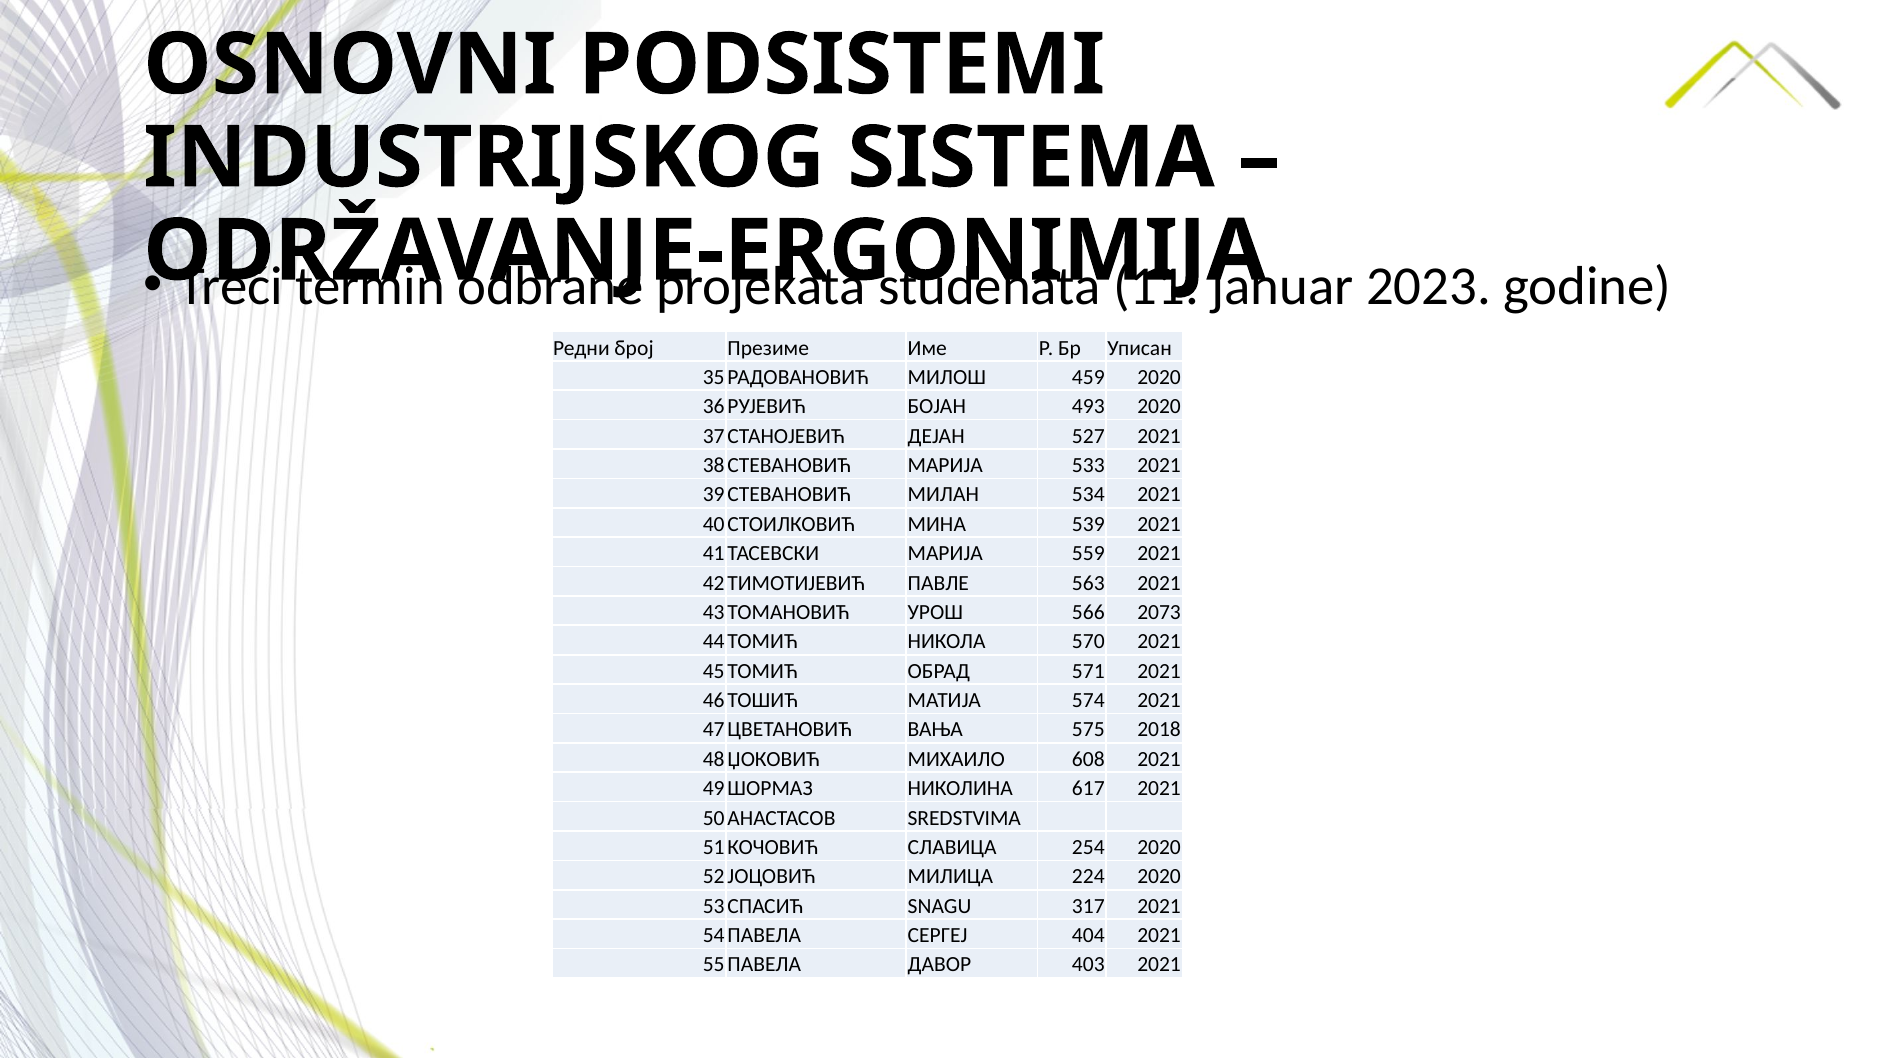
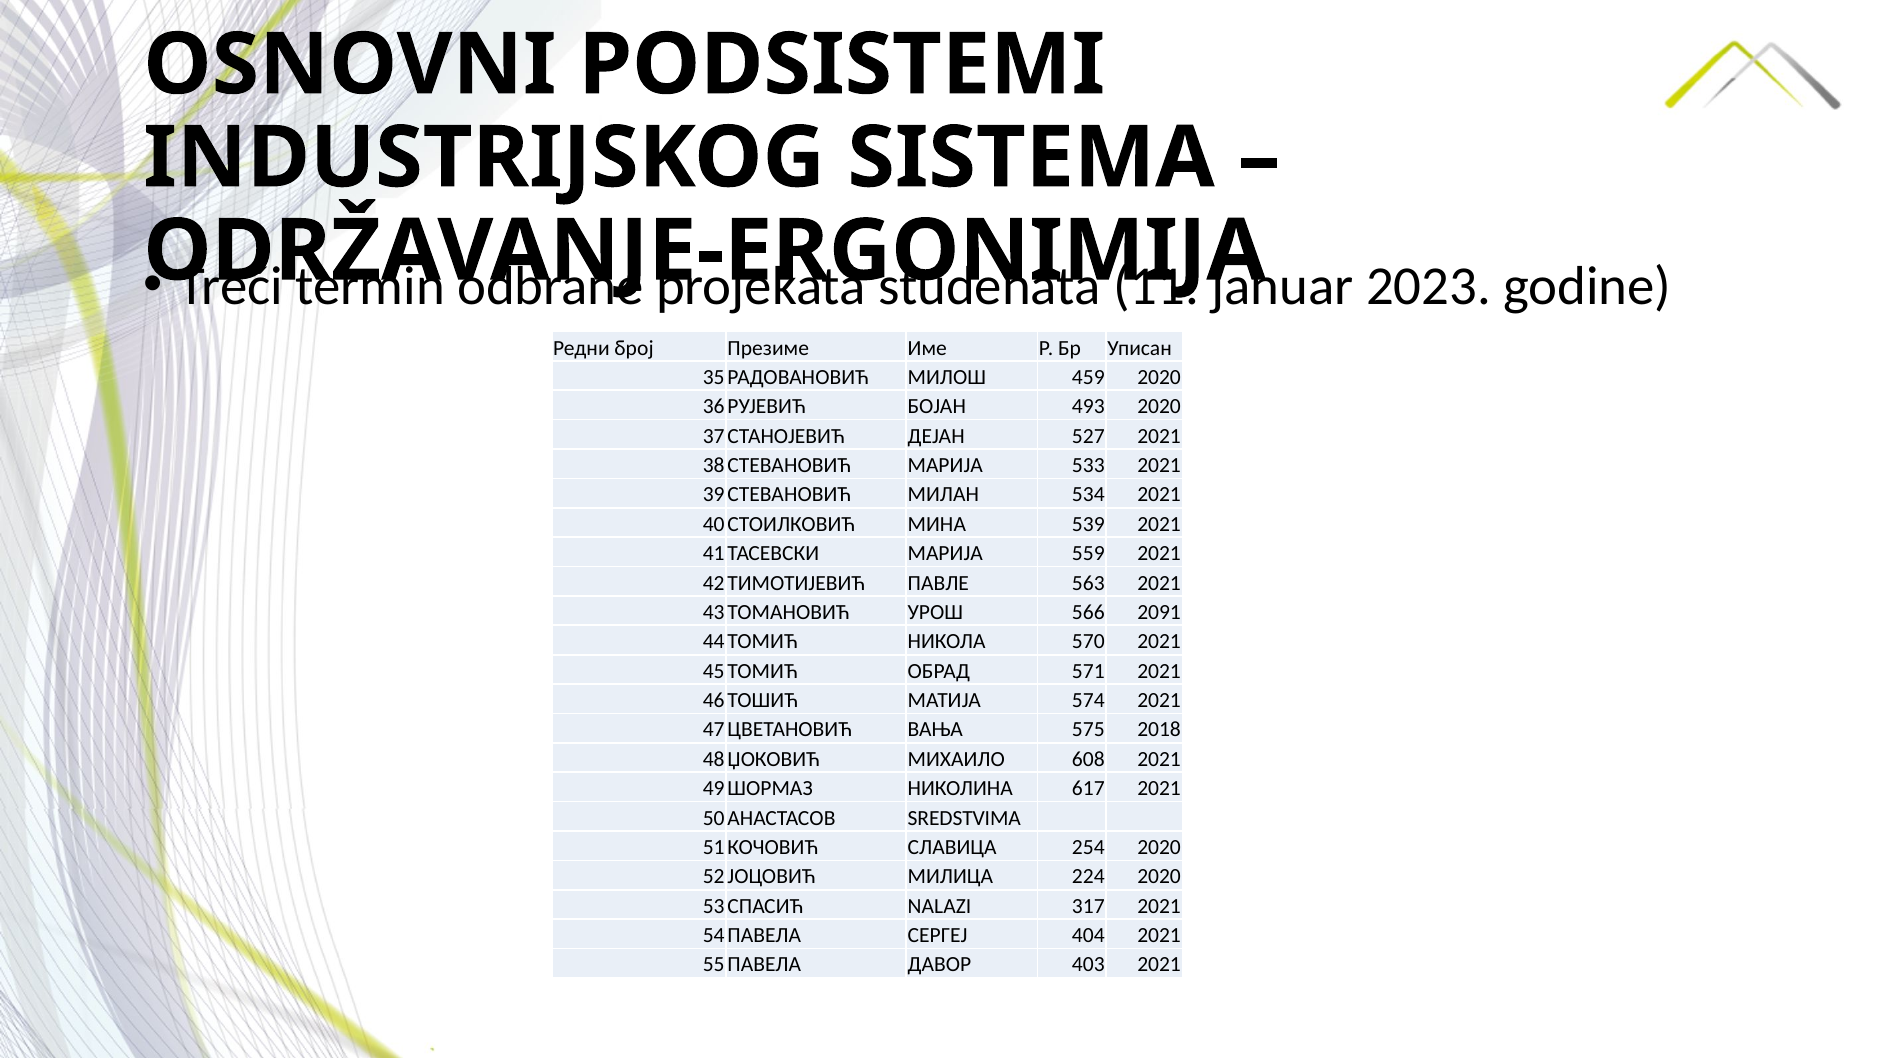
2073: 2073 -> 2091
SNAGU: SNAGU -> NALAZI
